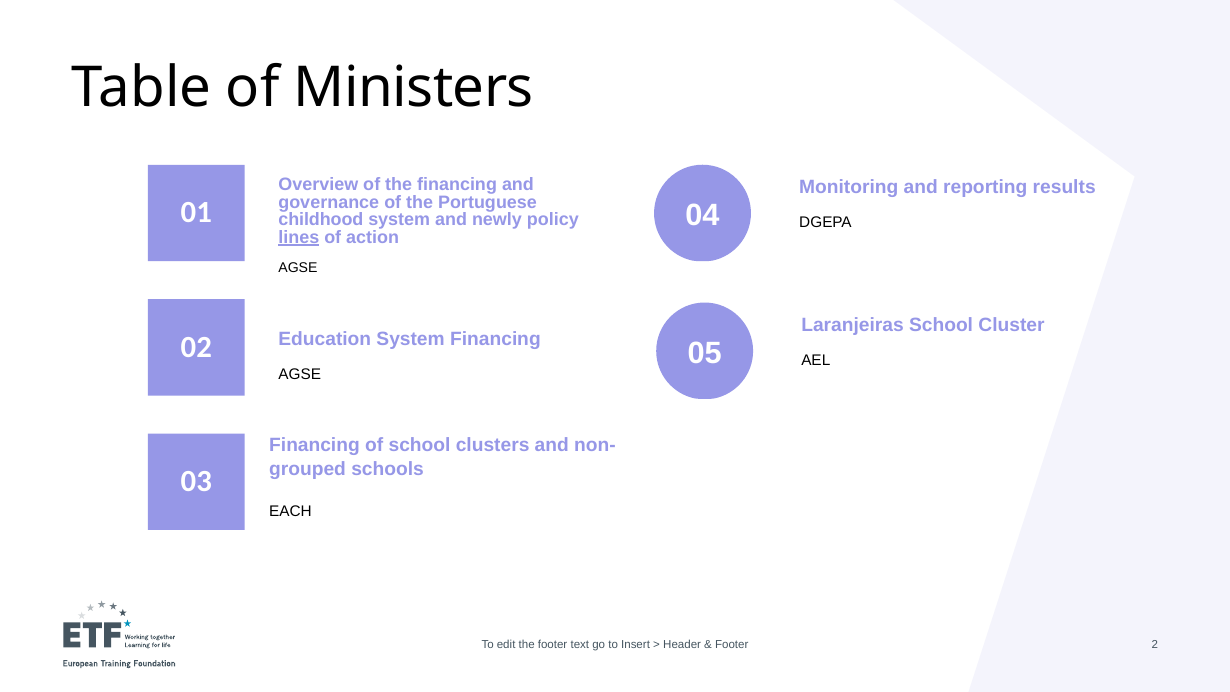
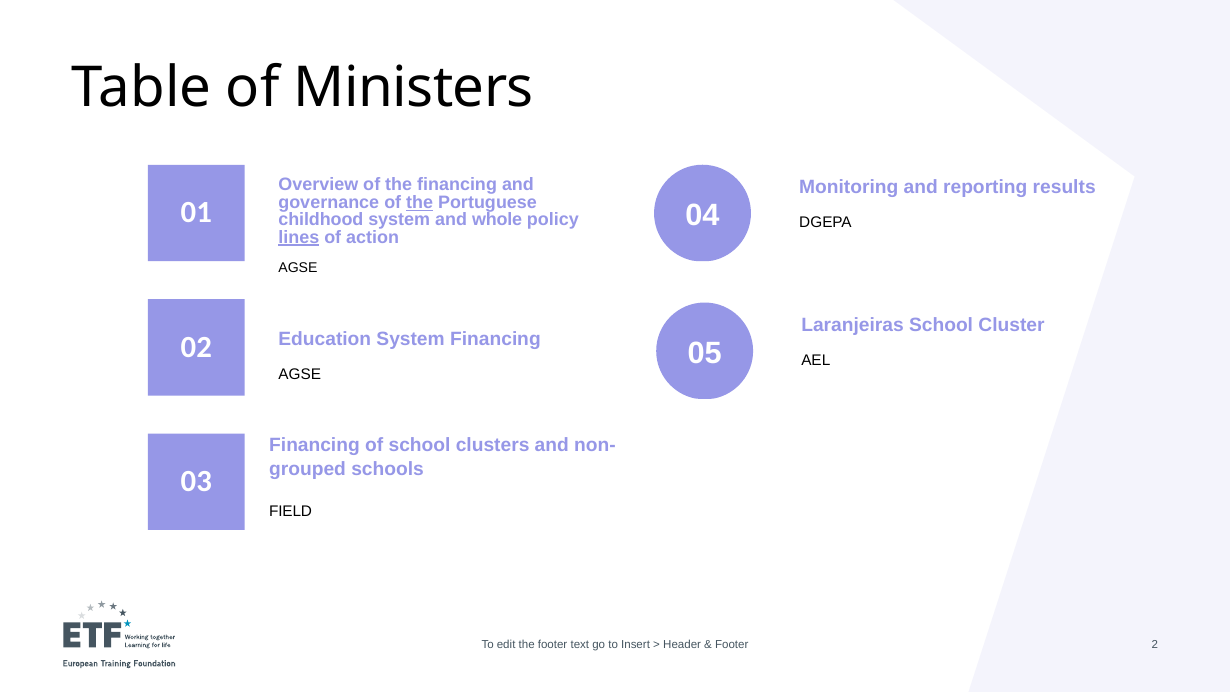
the at (420, 202) underline: none -> present
newly: newly -> whole
EACH: EACH -> FIELD
